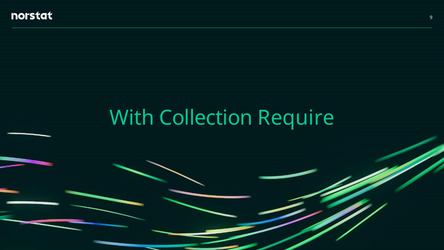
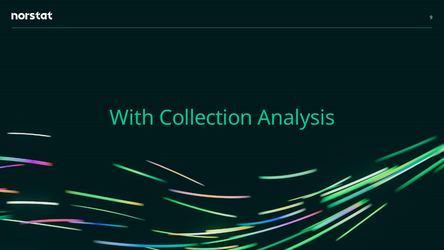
Require: Require -> Analysis
